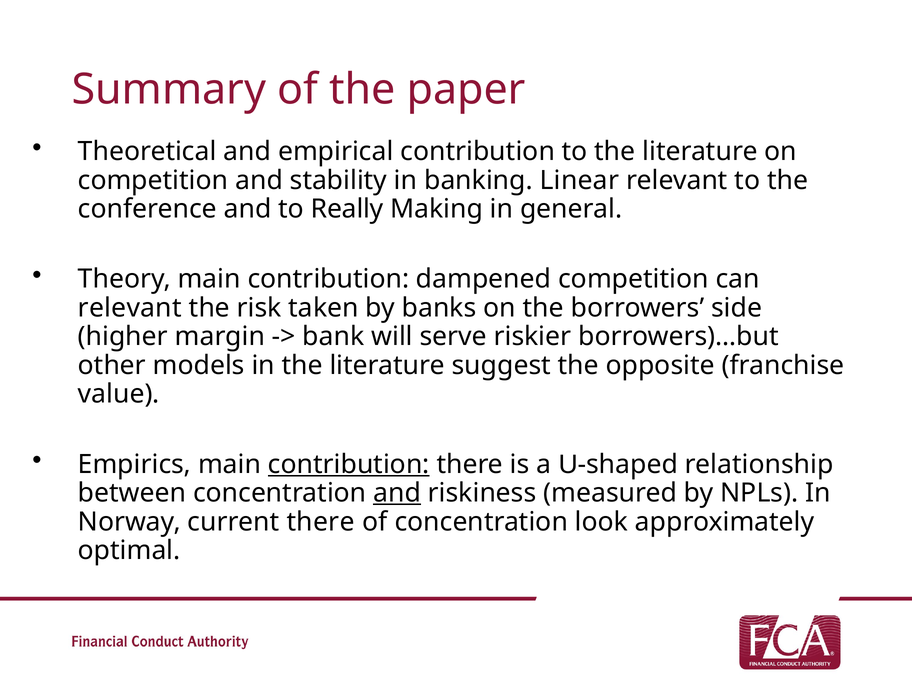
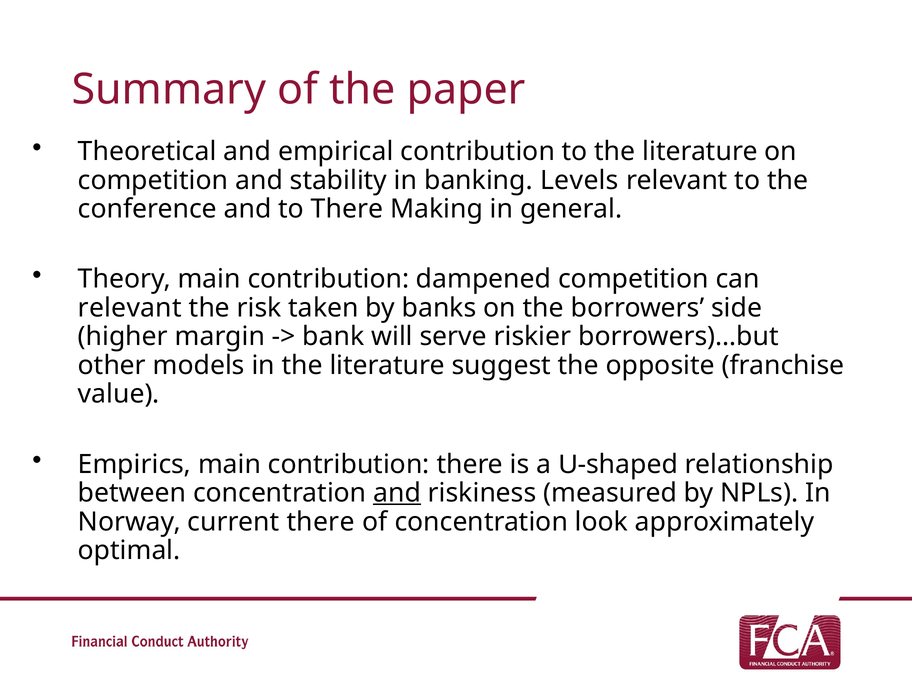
Linear: Linear -> Levels
to Really: Really -> There
contribution at (349, 464) underline: present -> none
